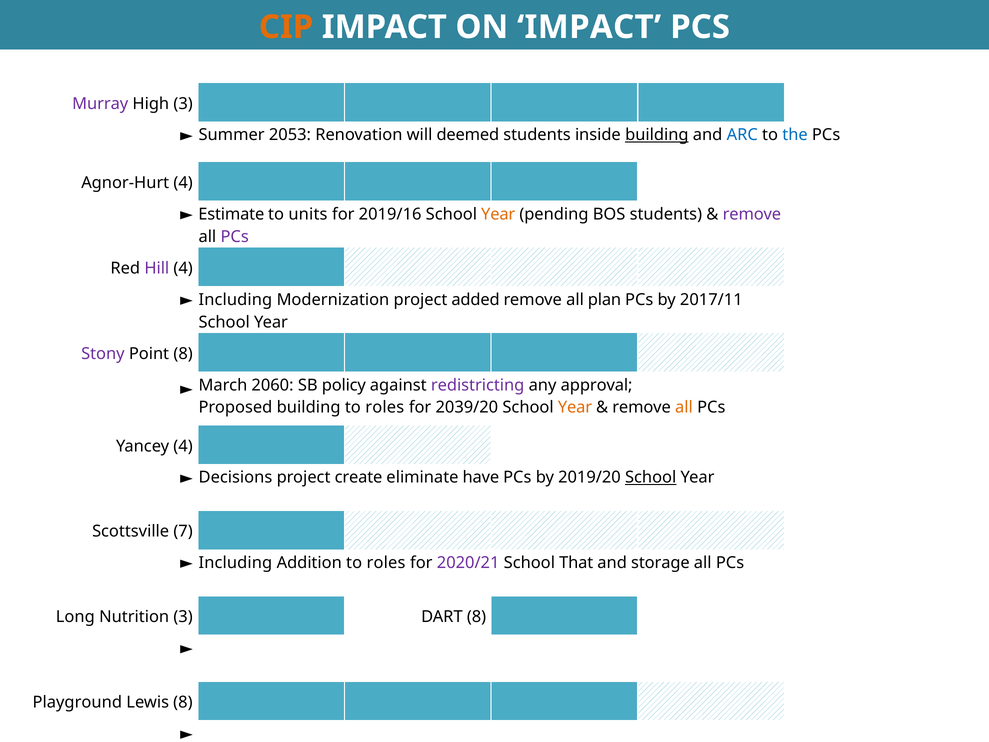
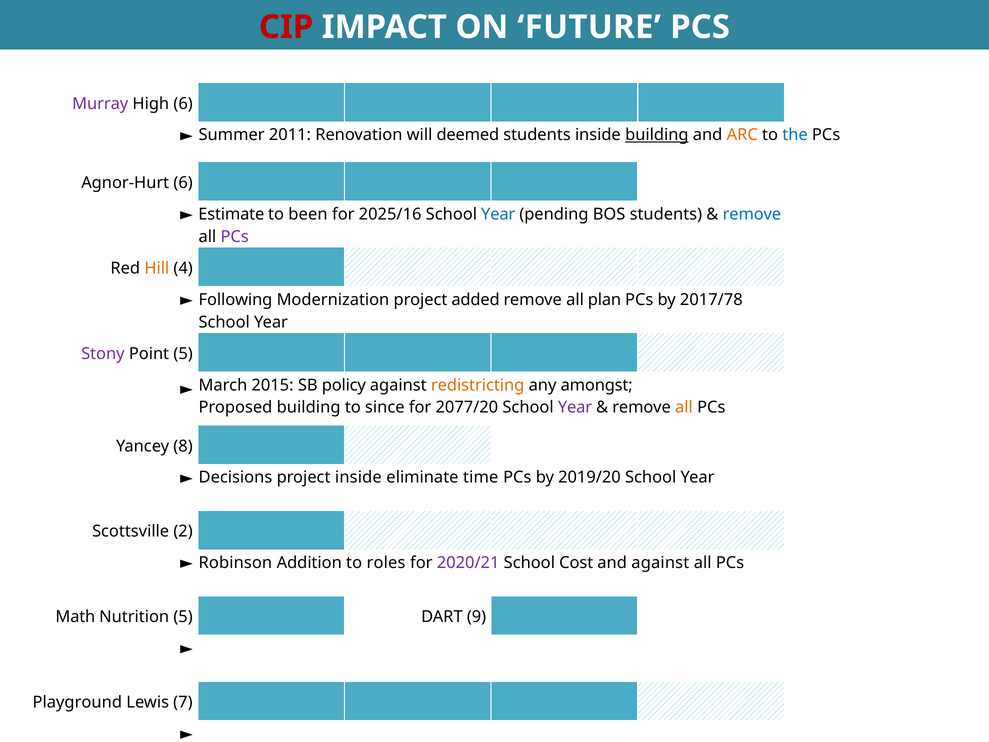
CIP colour: orange -> red
ON IMPACT: IMPACT -> FUTURE
High 3: 3 -> 6
2053: 2053 -> 2011
ARC colour: blue -> orange
Agnor-Hurt 4: 4 -> 6
units: units -> been
2019/16: 2019/16 -> 2025/16
Year at (498, 214) colour: orange -> blue
remove at (752, 214) colour: purple -> blue
Hill colour: purple -> orange
Including at (235, 300): Including -> Following
2017/11: 2017/11 -> 2017/78
Point 8: 8 -> 5
2060: 2060 -> 2015
redistricting colour: purple -> orange
approval: approval -> amongst
roles at (385, 407): roles -> since
2039/20: 2039/20 -> 2077/20
Year at (575, 407) colour: orange -> purple
Yancey 4: 4 -> 8
project create: create -> inside
have: have -> time
School at (651, 477) underline: present -> none
7: 7 -> 2
Including at (235, 563): Including -> Robinson
That: That -> Cost
and storage: storage -> against
Long: Long -> Math
Nutrition 3: 3 -> 5
DART 8: 8 -> 9
Lewis 8: 8 -> 7
